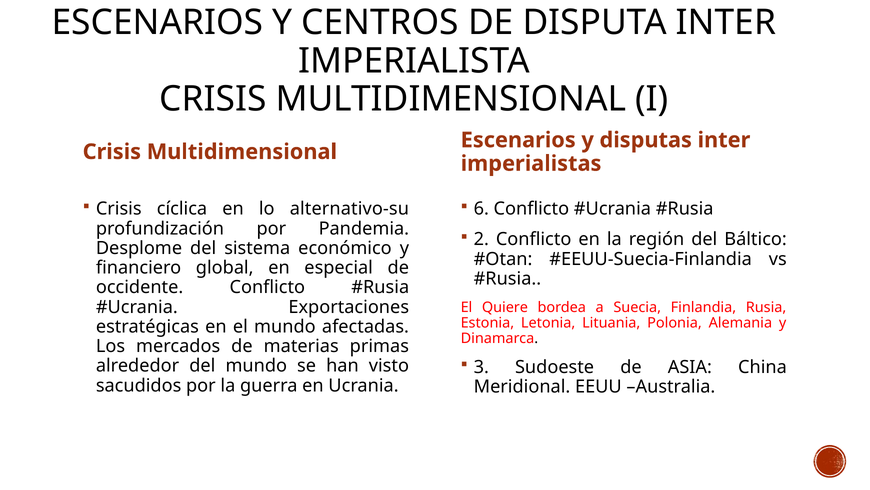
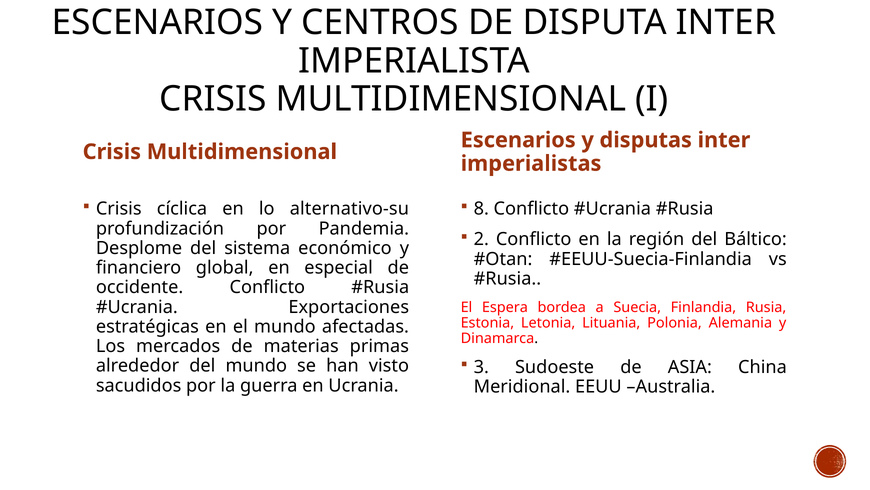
6: 6 -> 8
Quiere: Quiere -> Espera
